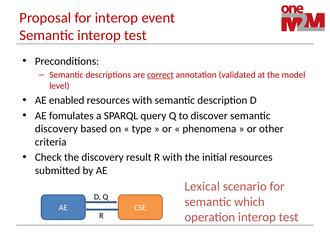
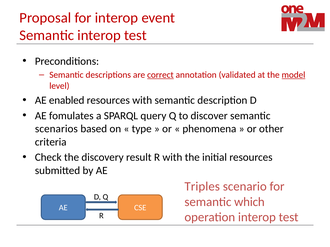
model underline: none -> present
discovery at (56, 129): discovery -> scenarios
Lexical: Lexical -> Triples
